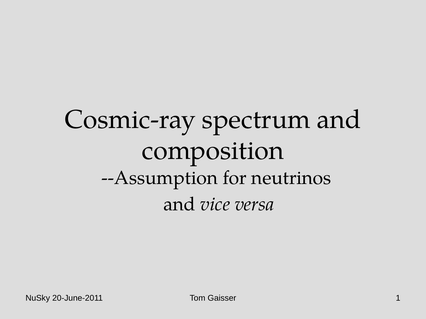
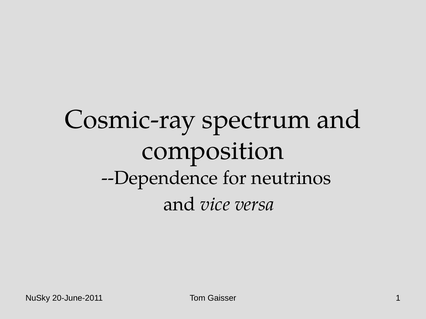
--Assumption: --Assumption -> --Dependence
